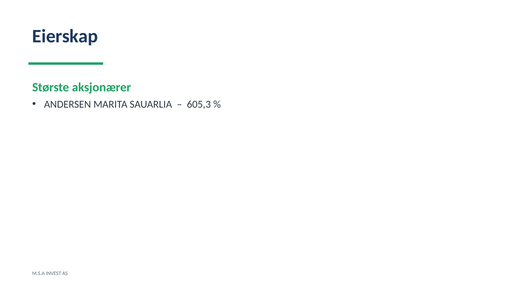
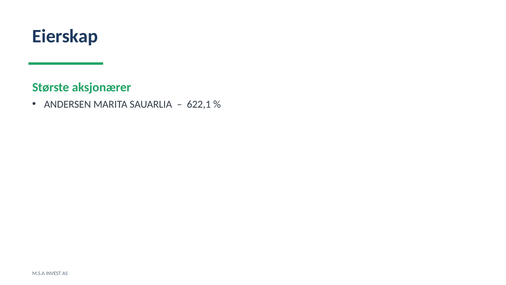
605,3: 605,3 -> 622,1
